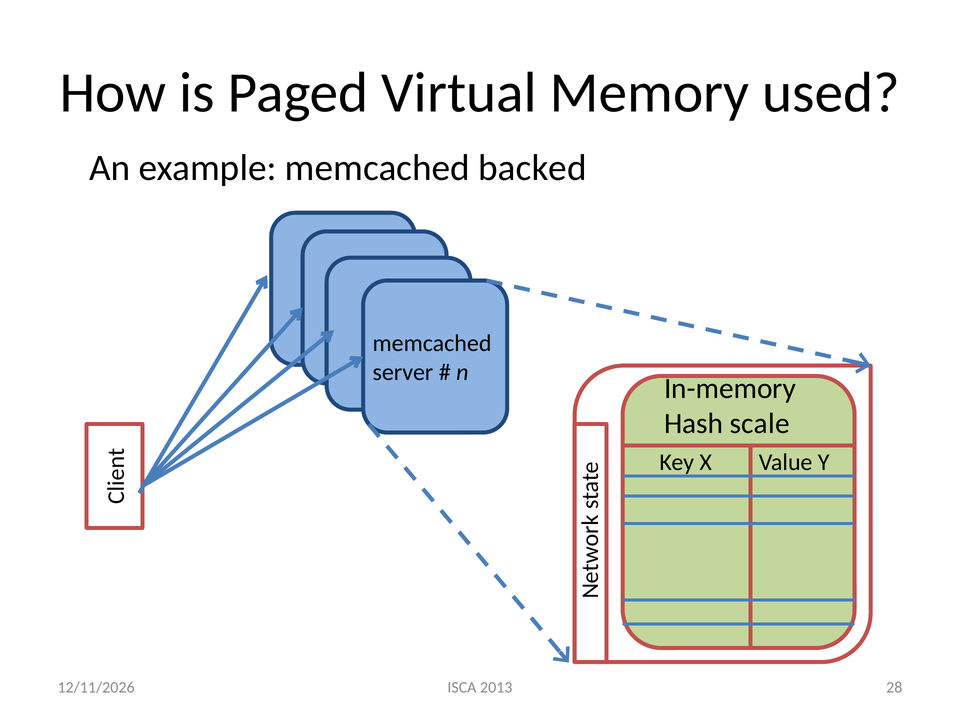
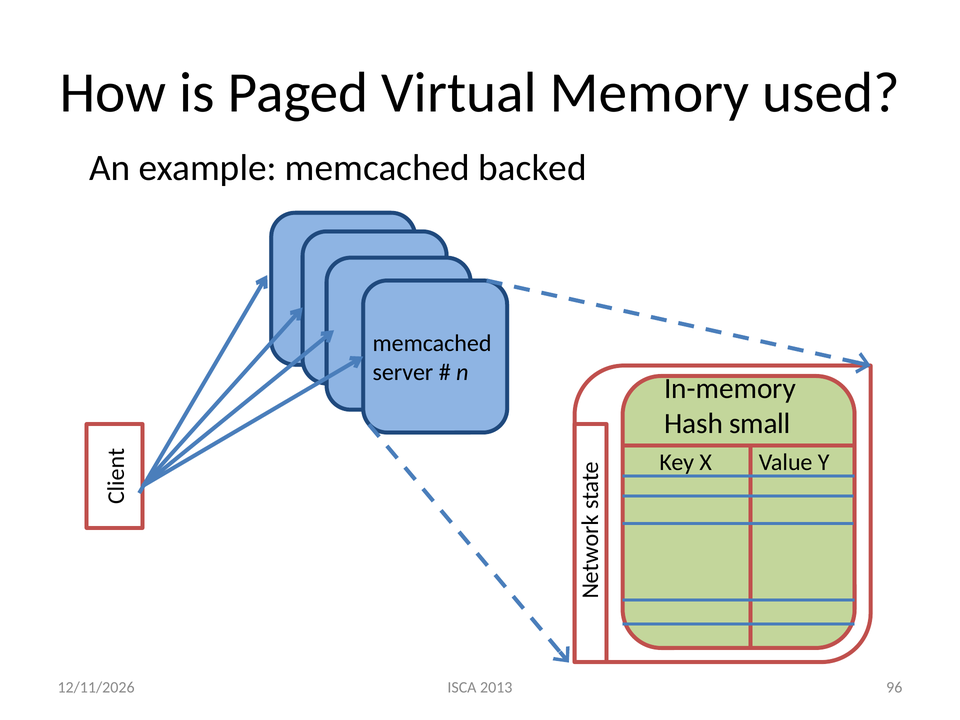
scale: scale -> small
28: 28 -> 96
